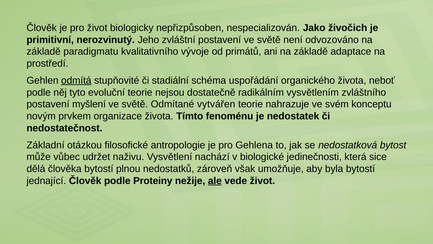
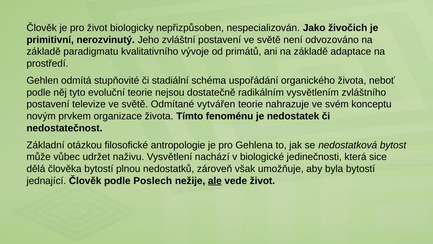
odmítá underline: present -> none
myšlení: myšlení -> televize
Proteiny: Proteiny -> Poslech
